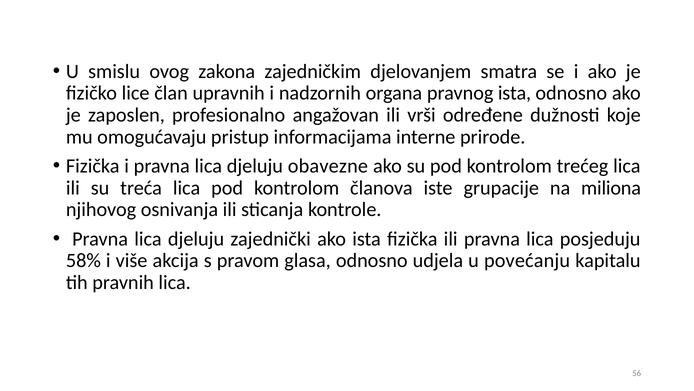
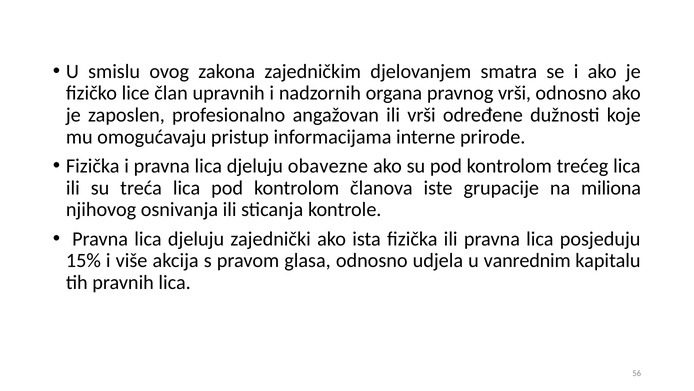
pravnog ista: ista -> vrši
58%: 58% -> 15%
povećanju: povećanju -> vanrednim
